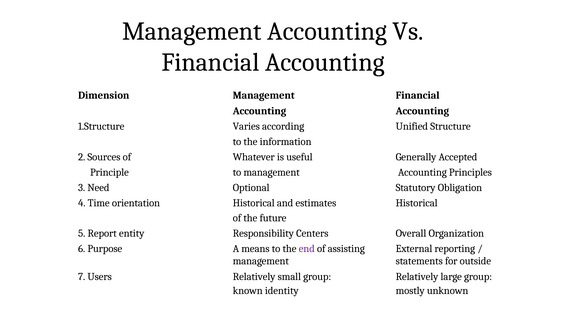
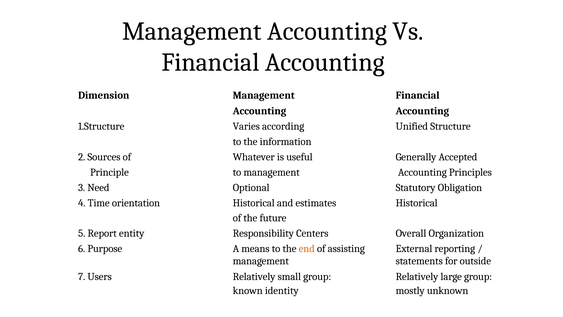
end colour: purple -> orange
